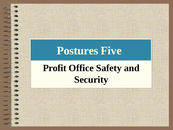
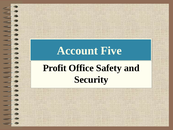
Postures: Postures -> Account
